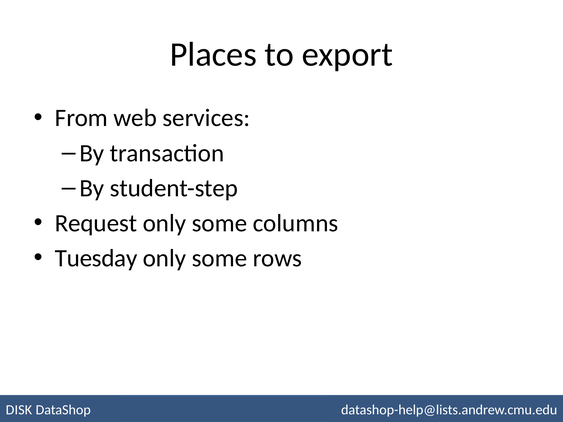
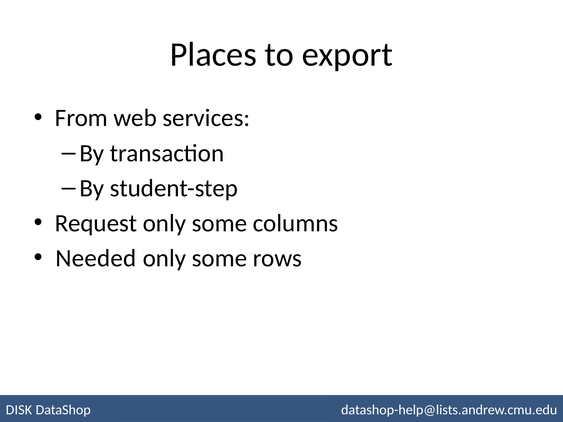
Tuesday: Tuesday -> Needed
